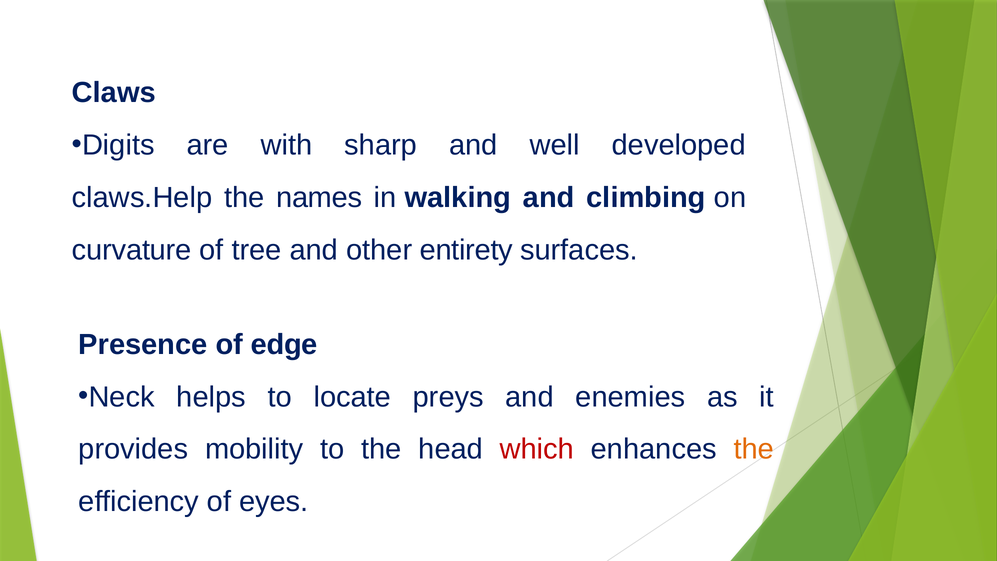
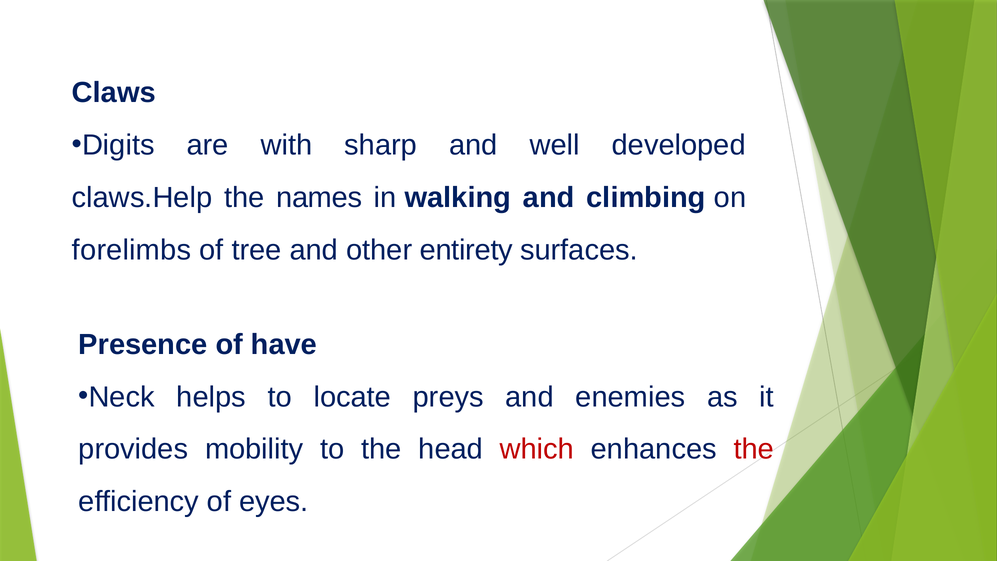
curvature: curvature -> forelimbs
edge: edge -> have
the at (754, 449) colour: orange -> red
